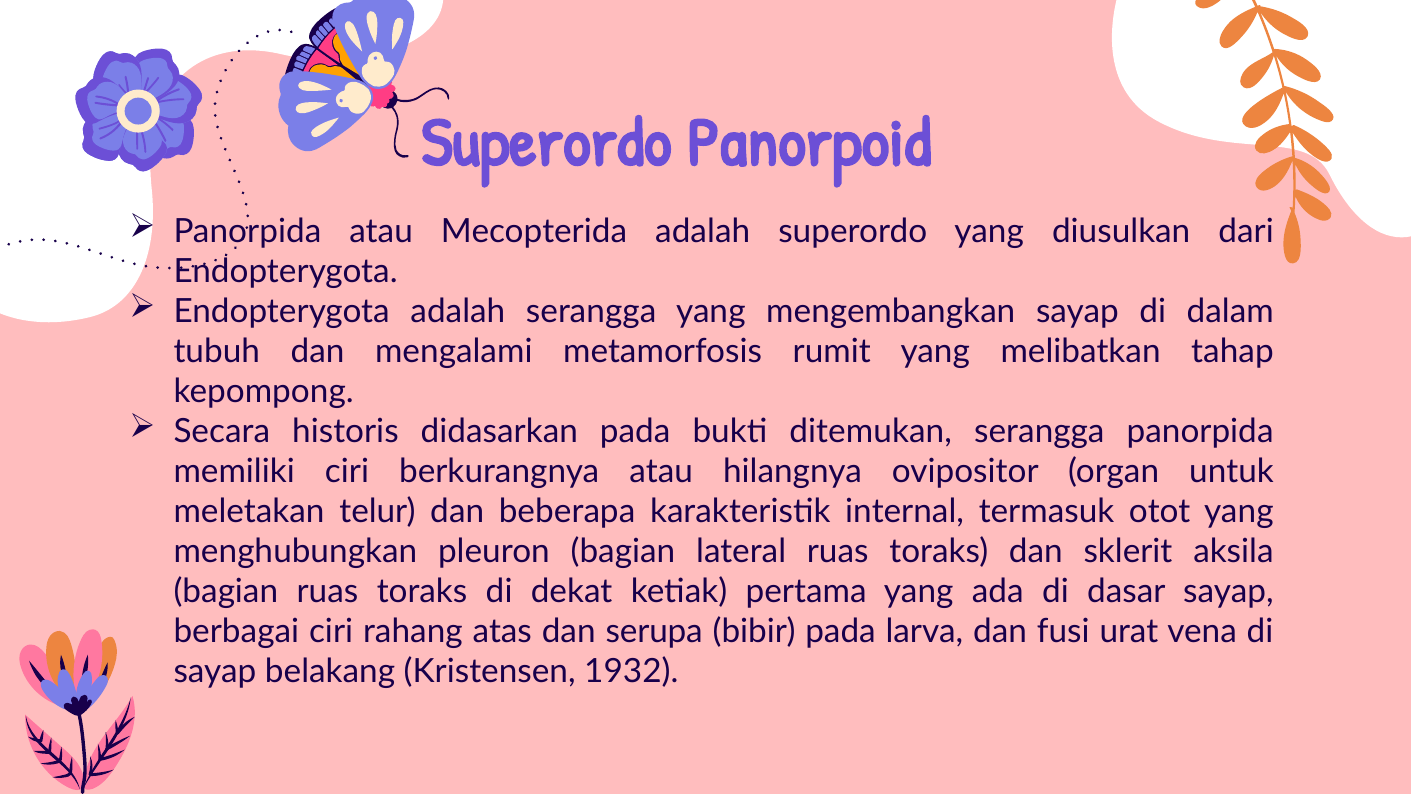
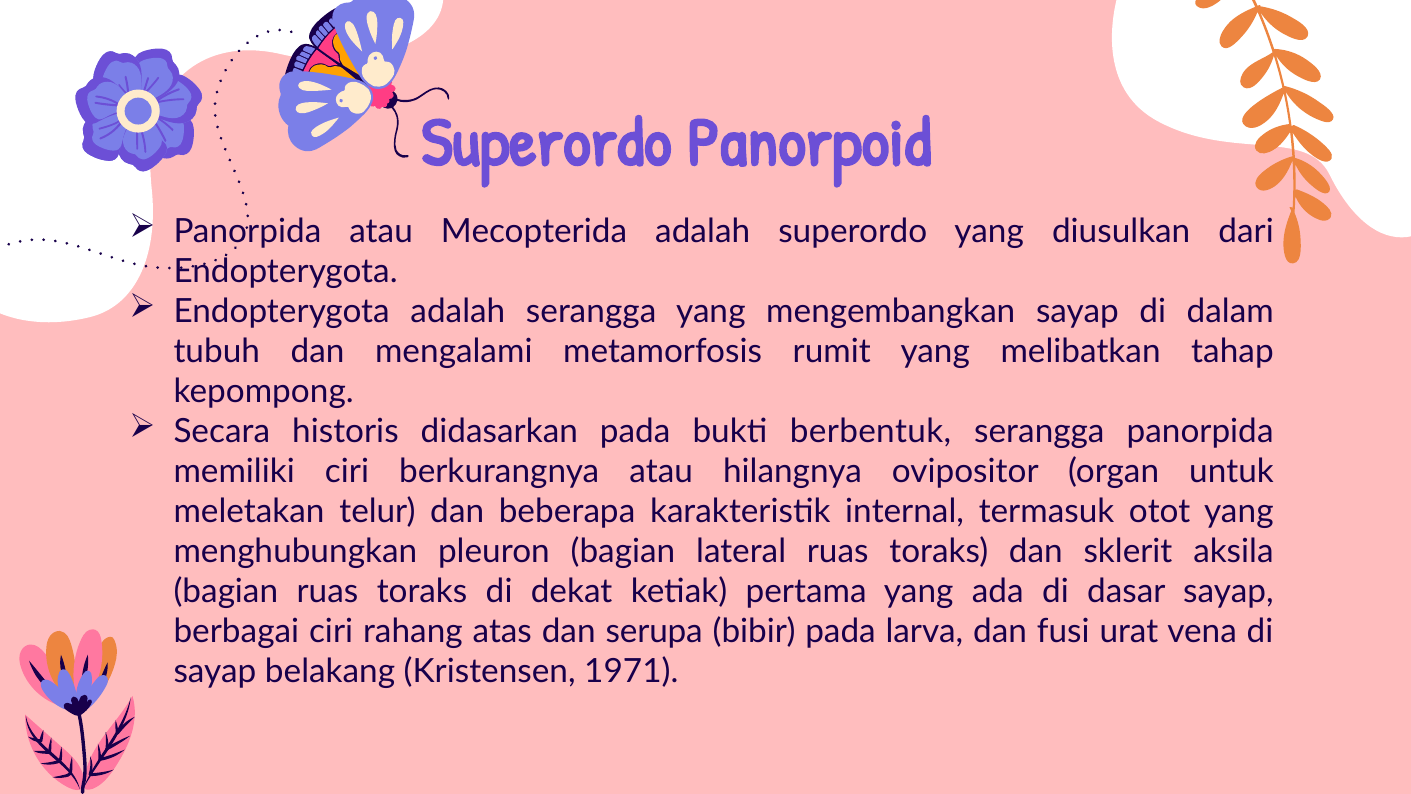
ditemukan: ditemukan -> berbentuk
1932: 1932 -> 1971
